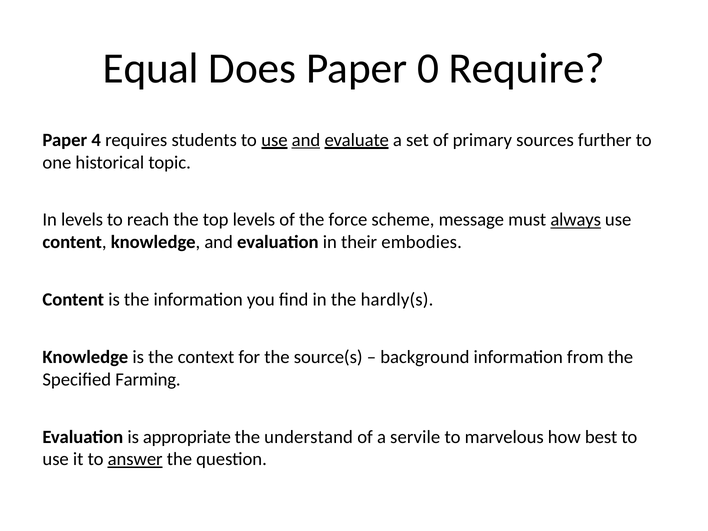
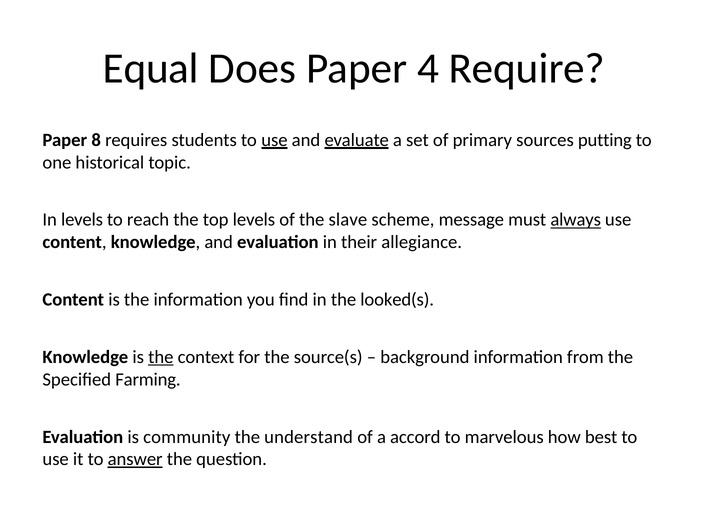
0: 0 -> 4
4: 4 -> 8
and at (306, 140) underline: present -> none
further: further -> putting
force: force -> slave
embodies: embodies -> allegiance
hardly(s: hardly(s -> looked(s
the at (161, 357) underline: none -> present
appropriate: appropriate -> community
servile: servile -> accord
